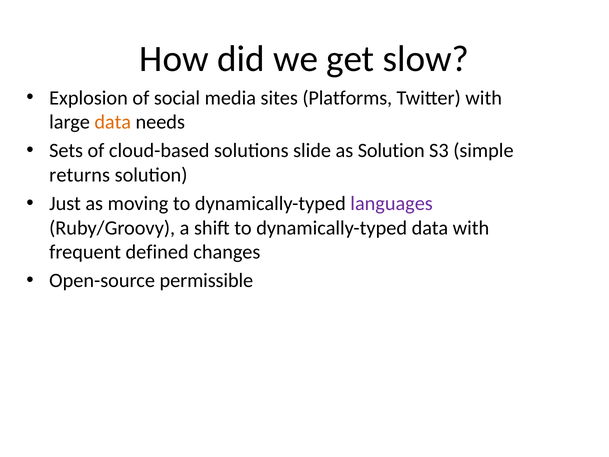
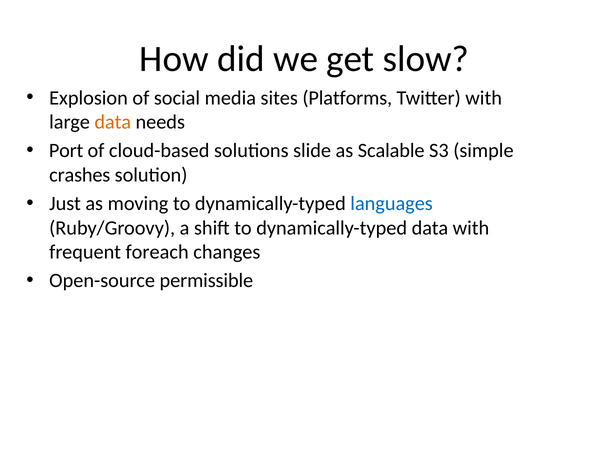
Sets: Sets -> Port
as Solution: Solution -> Scalable
returns: returns -> crashes
languages colour: purple -> blue
defined: defined -> foreach
